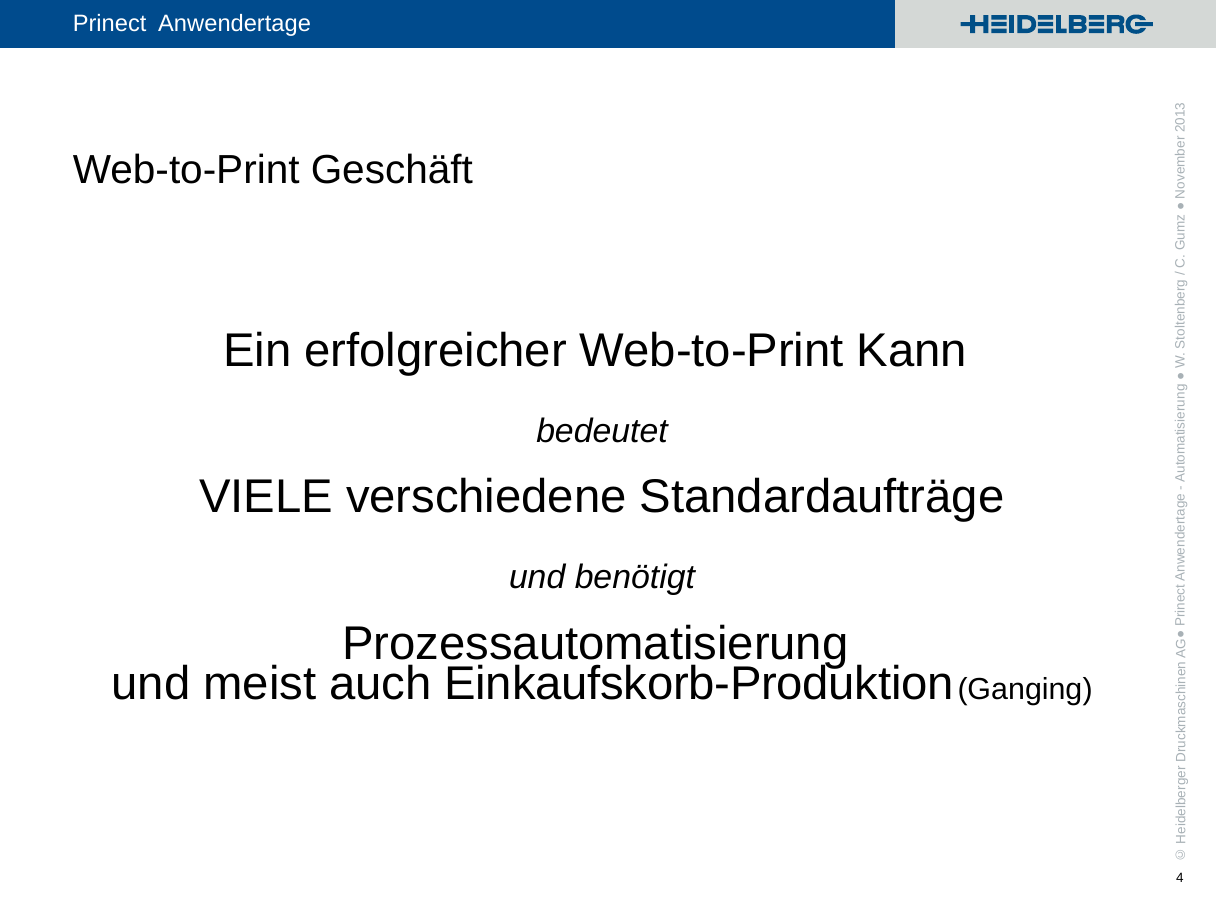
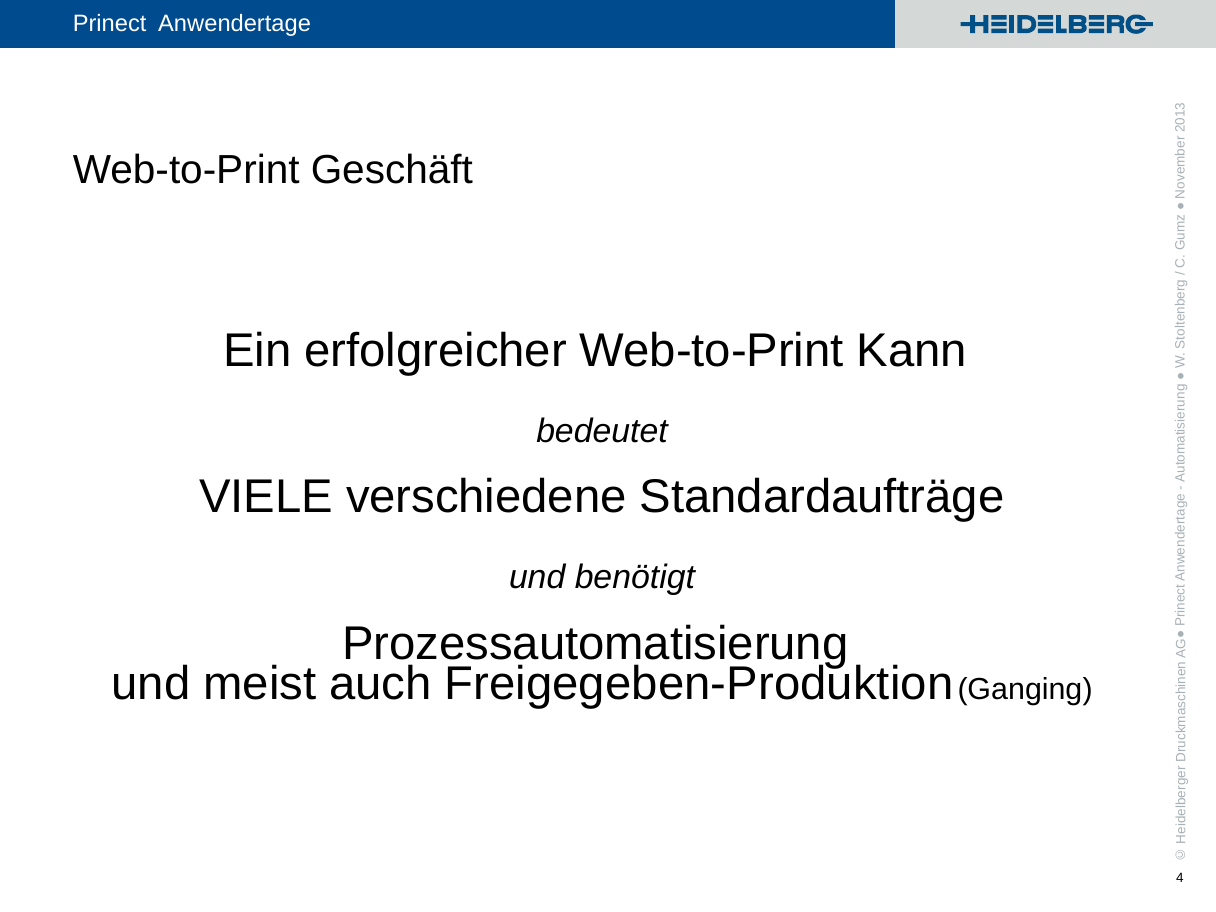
Einkaufskorb-Produktion: Einkaufskorb-Produktion -> Freigegeben-Produktion
